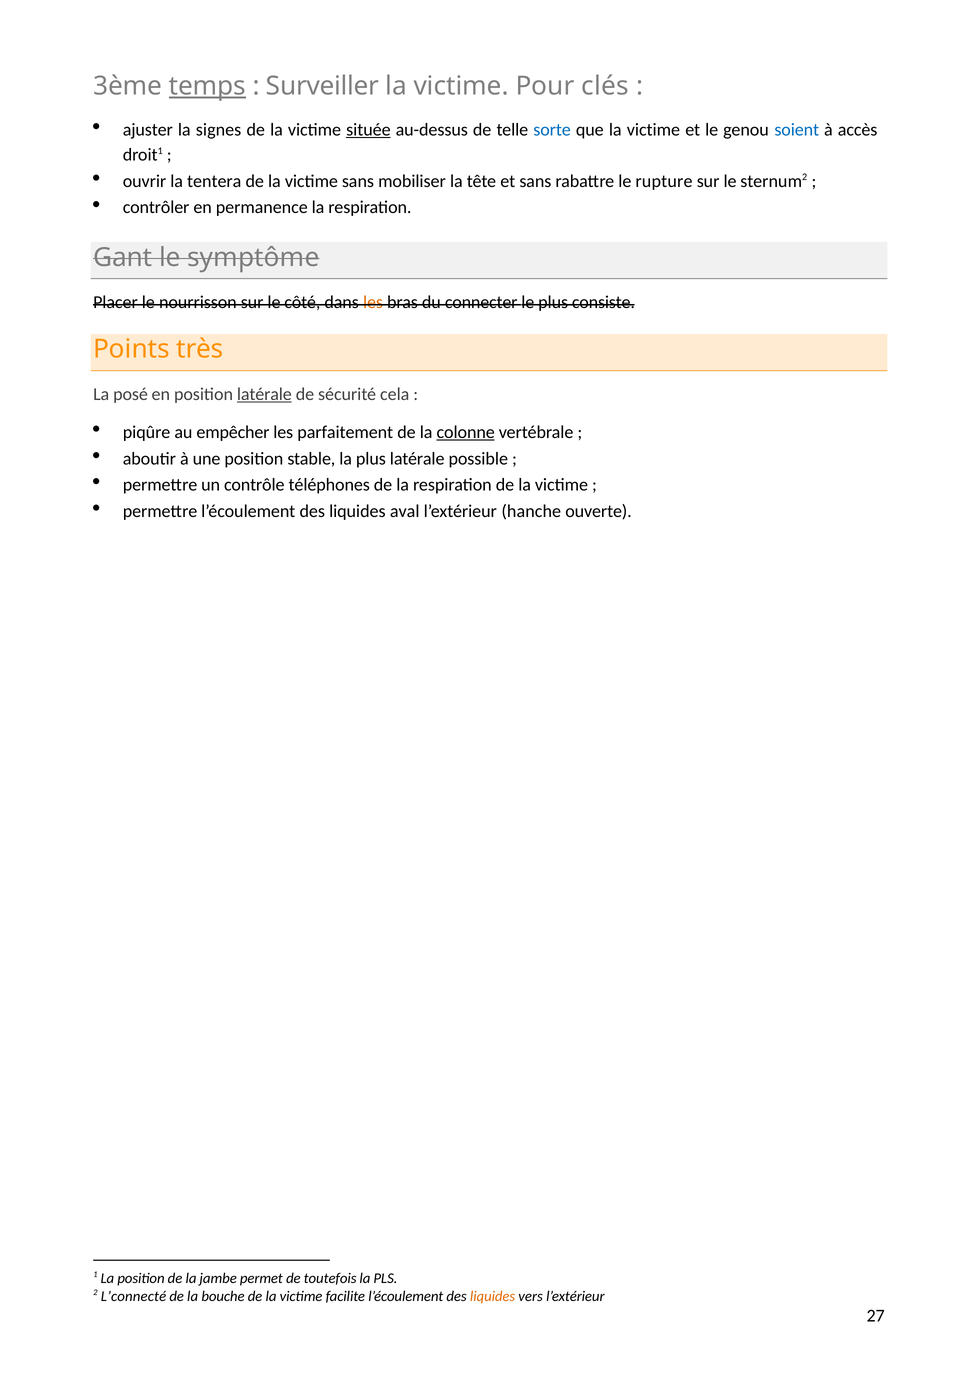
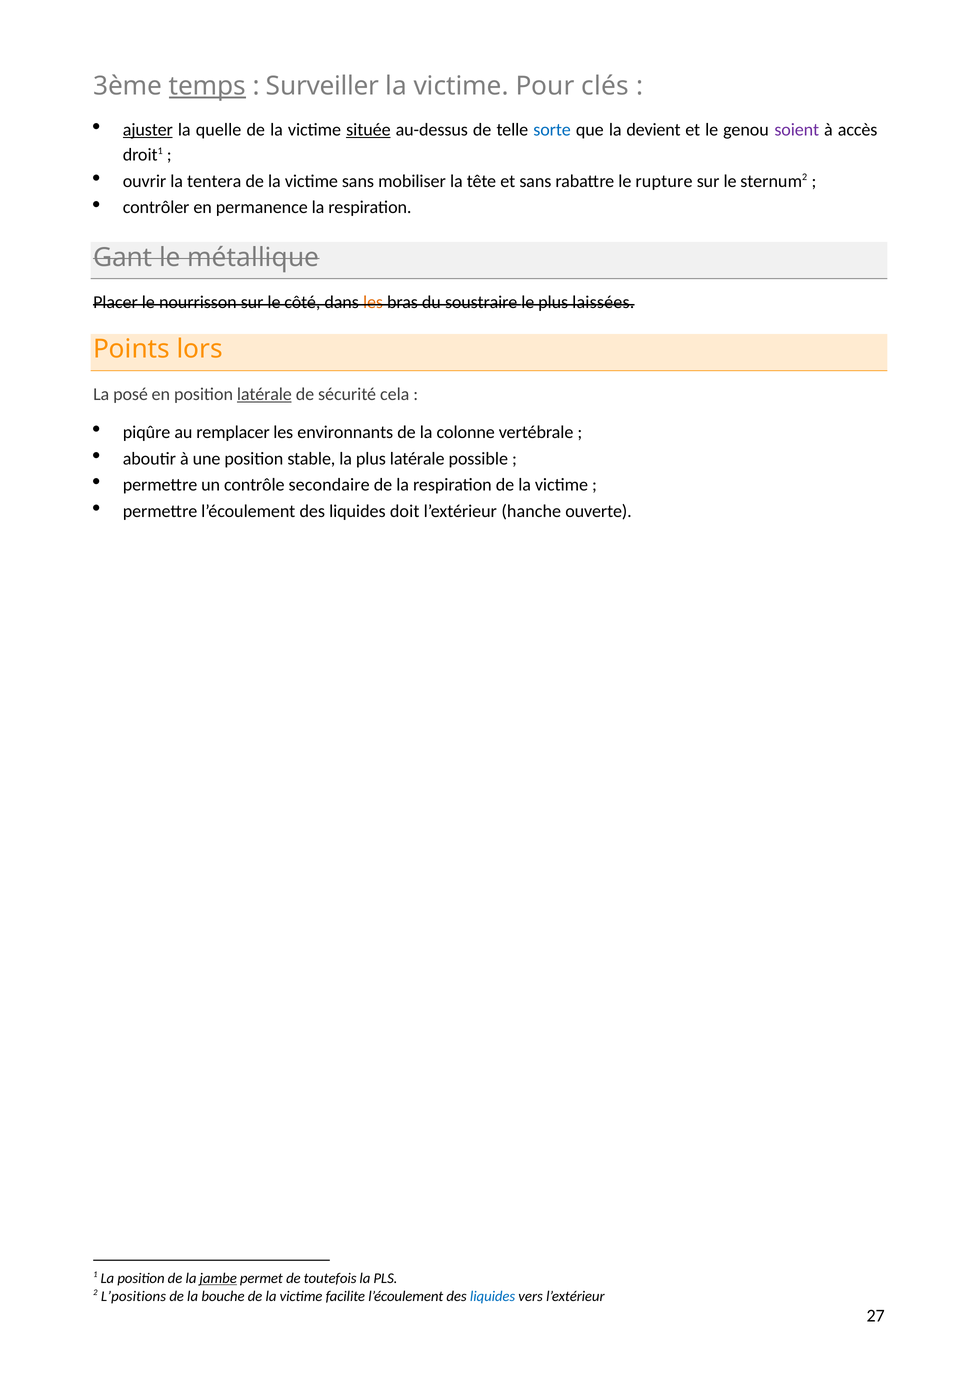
ajuster underline: none -> present
signes: signes -> quelle
que la victime: victime -> devient
soient colour: blue -> purple
symptôme: symptôme -> métallique
connecter: connecter -> soustraire
consiste: consiste -> laissées
très: très -> lors
empêcher: empêcher -> remplacer
parfaitement: parfaitement -> environnants
colonne underline: present -> none
téléphones: téléphones -> secondaire
aval: aval -> doit
jambe underline: none -> present
L’connecté: L’connecté -> L’positions
liquides at (493, 1296) colour: orange -> blue
